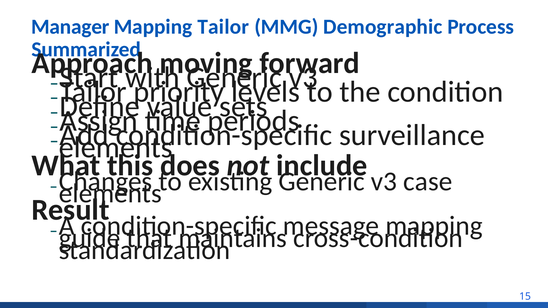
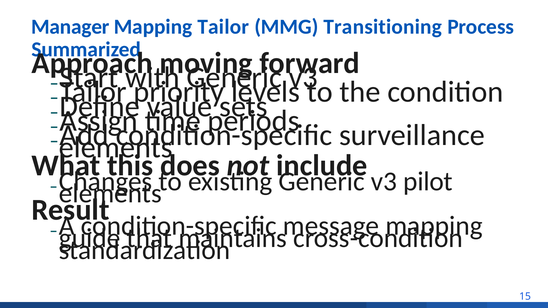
Demographic: Demographic -> Transitioning
case: case -> pilot
